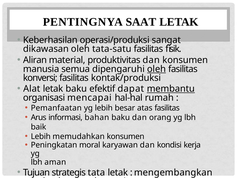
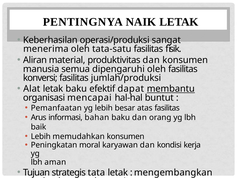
SAAT: SAAT -> NAIK
dikawasan: dikawasan -> menerima
oleh at (156, 69) underline: present -> none
kontak/produksi: kontak/produksi -> jumlah/produksi
rumah: rumah -> buntut
